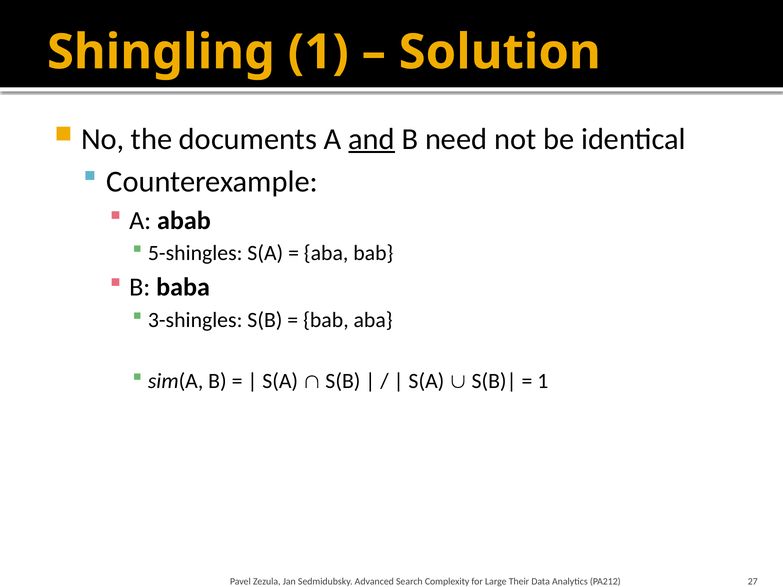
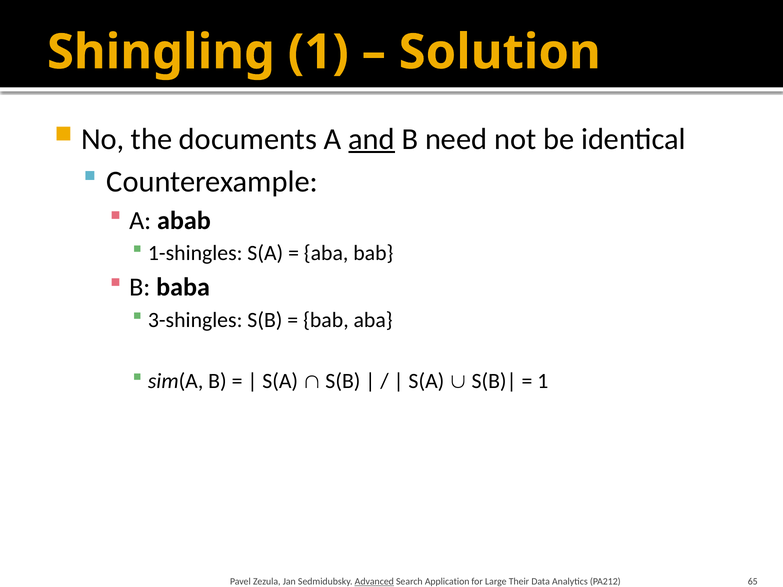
5-shingles: 5-shingles -> 1-shingles
Advanced underline: none -> present
Complexity: Complexity -> Application
27: 27 -> 65
